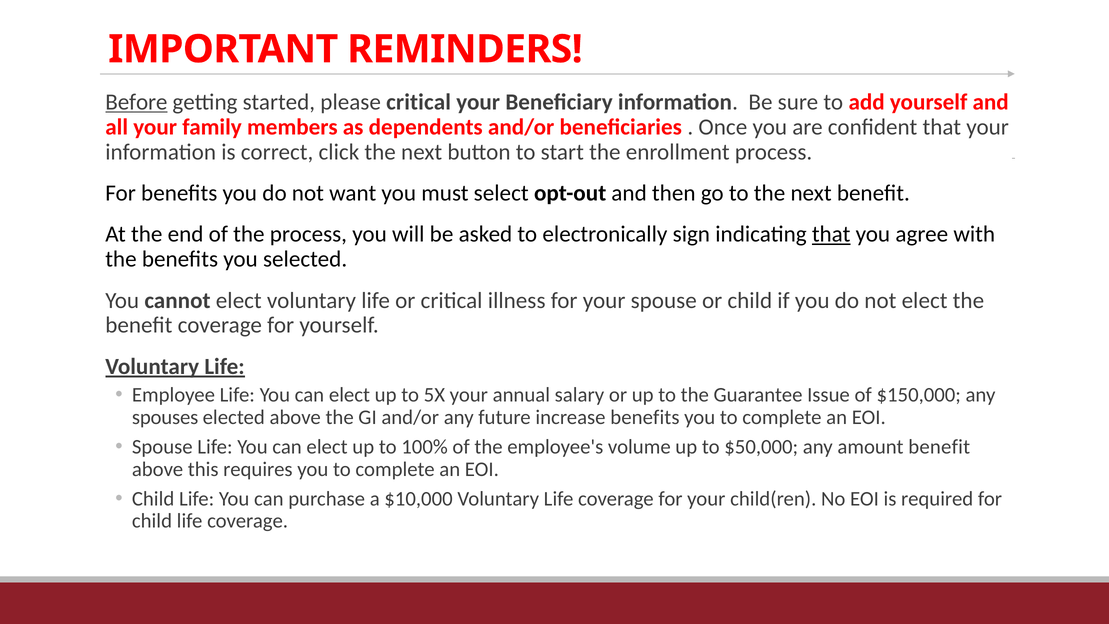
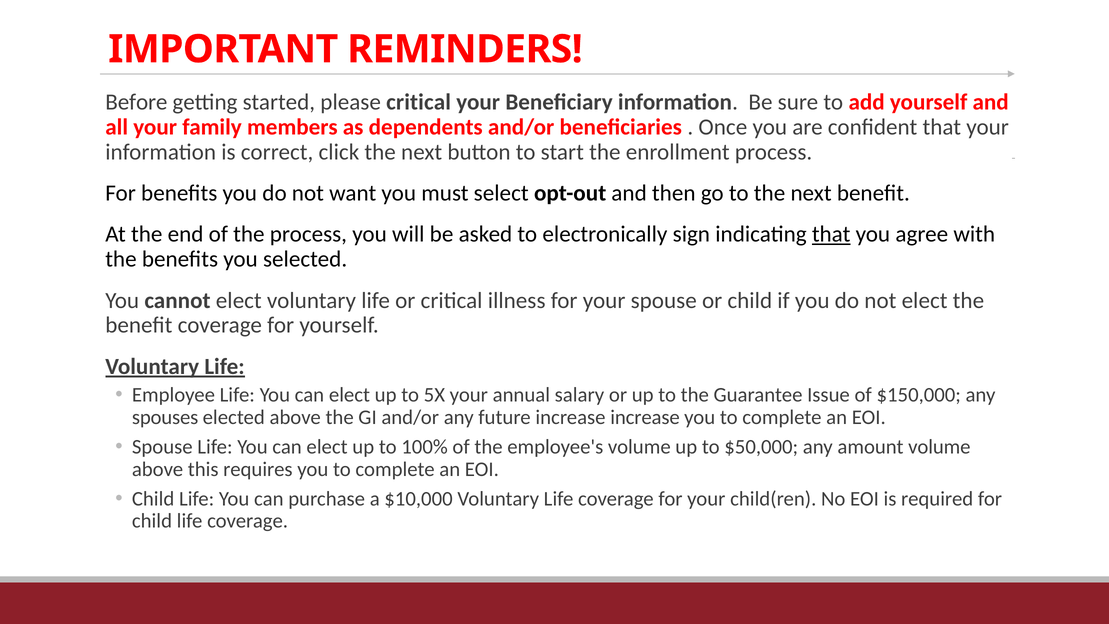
Before underline: present -> none
increase benefits: benefits -> increase
amount benefit: benefit -> volume
